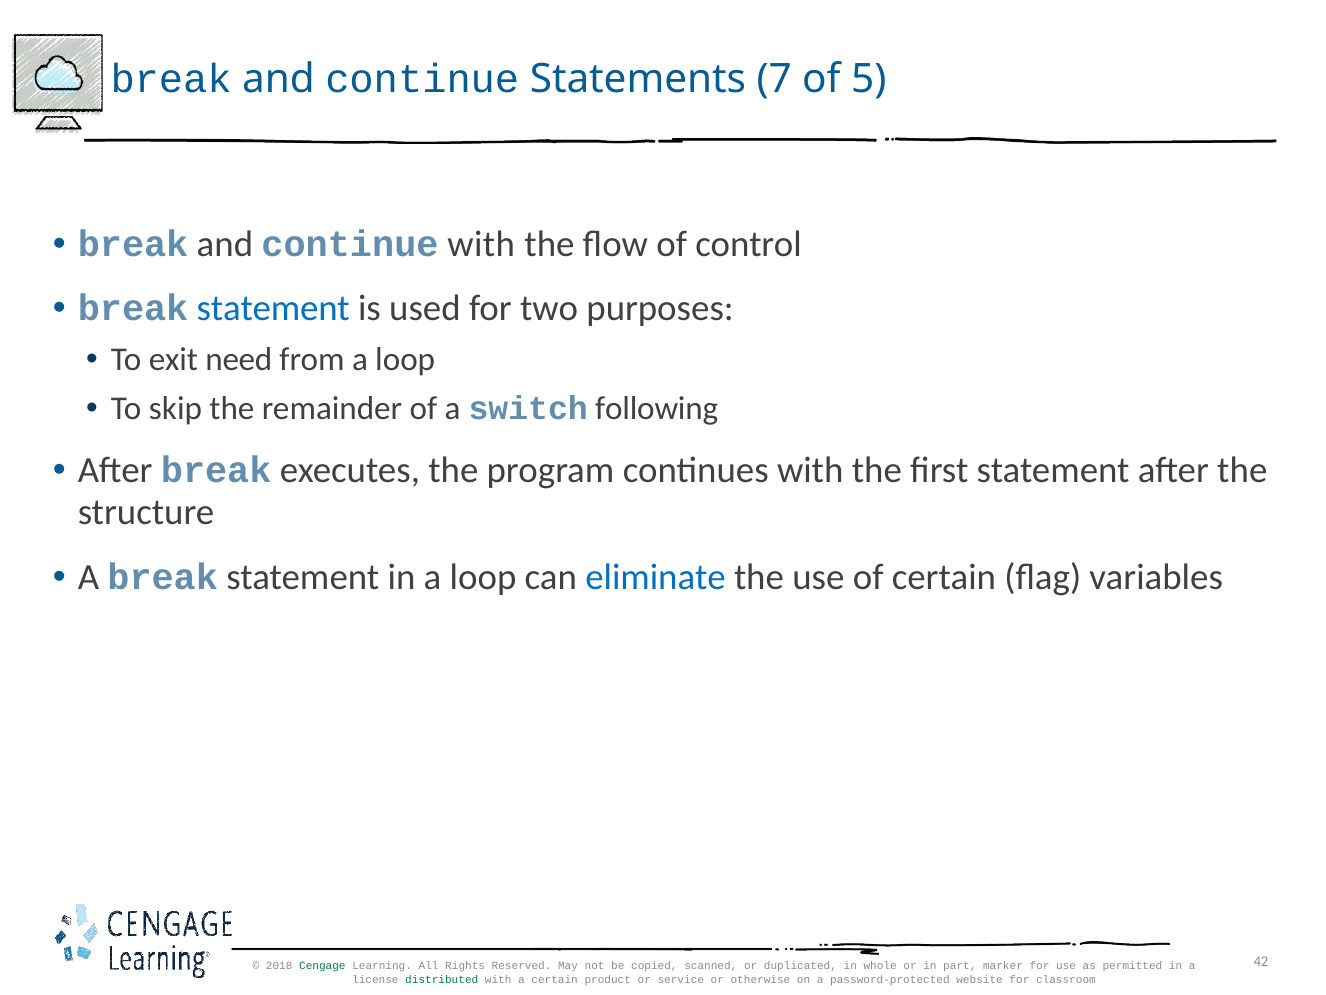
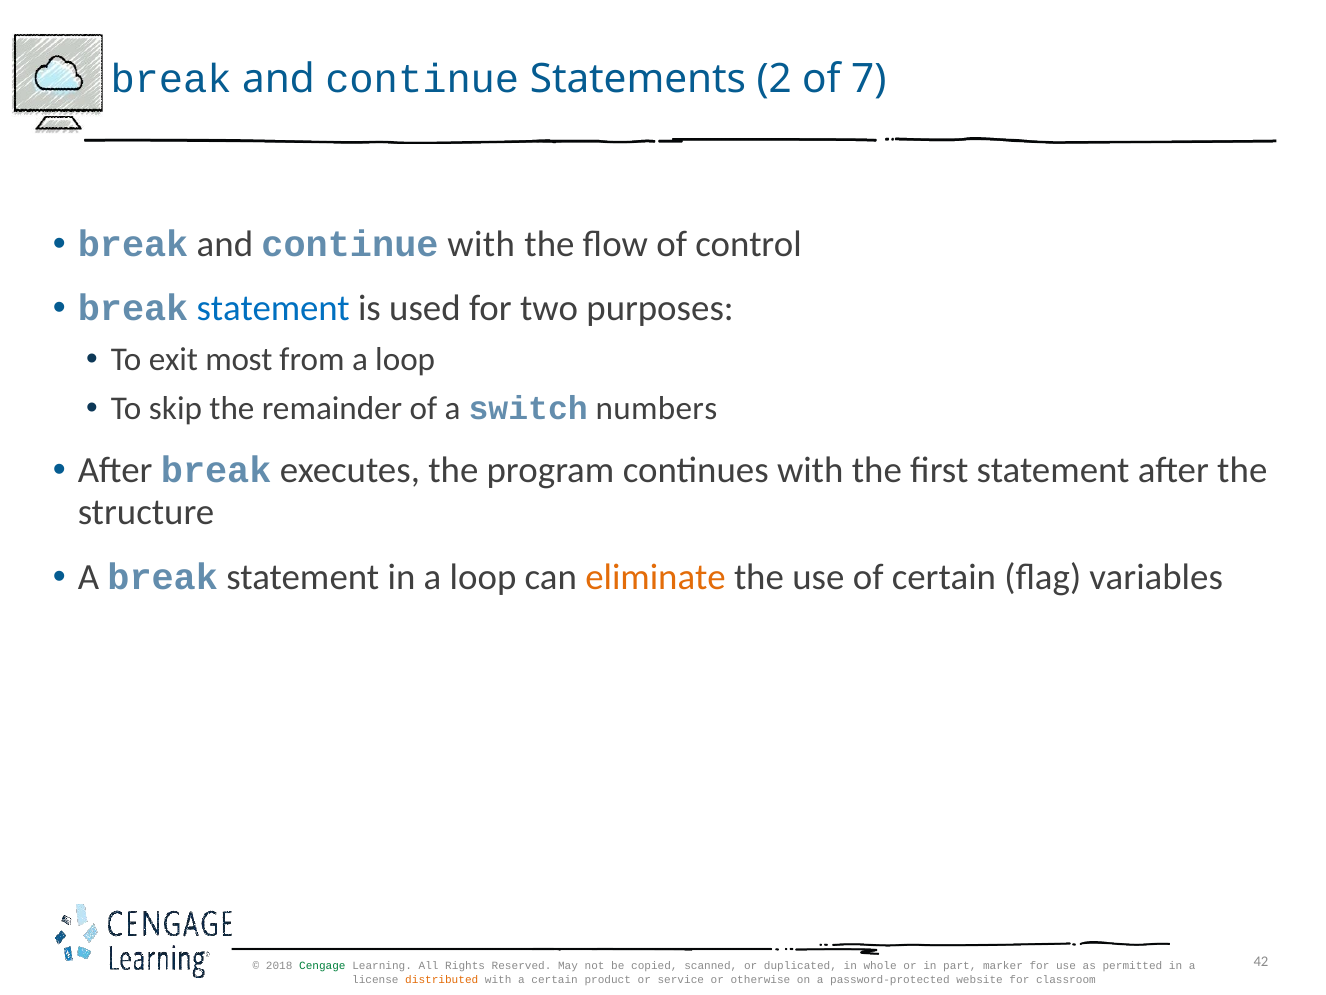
7: 7 -> 2
5: 5 -> 7
need: need -> most
following: following -> numbers
eliminate colour: blue -> orange
distributed colour: green -> orange
